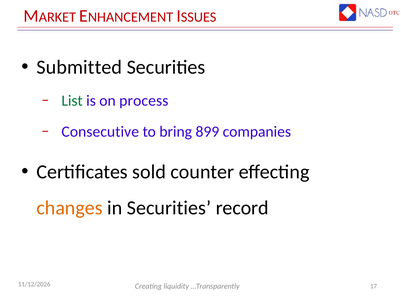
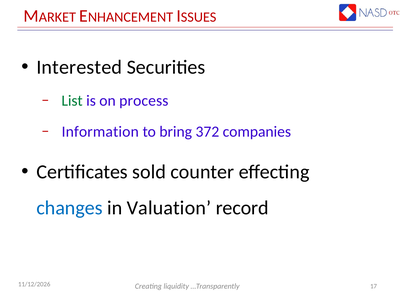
Submitted: Submitted -> Interested
Consecutive: Consecutive -> Information
899: 899 -> 372
changes colour: orange -> blue
in Securities: Securities -> Valuation
